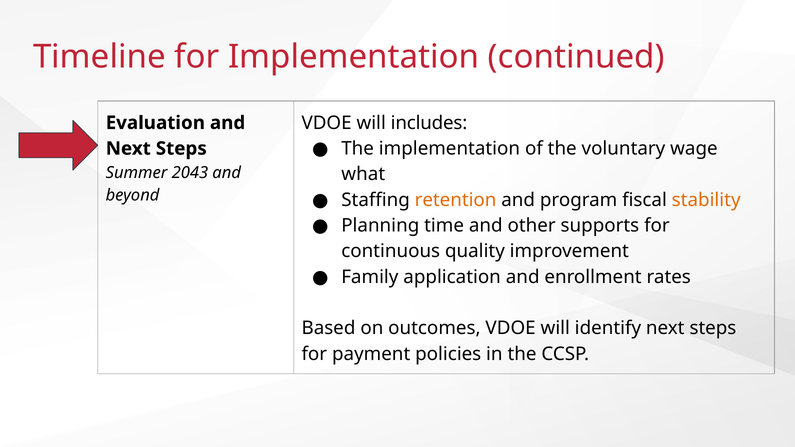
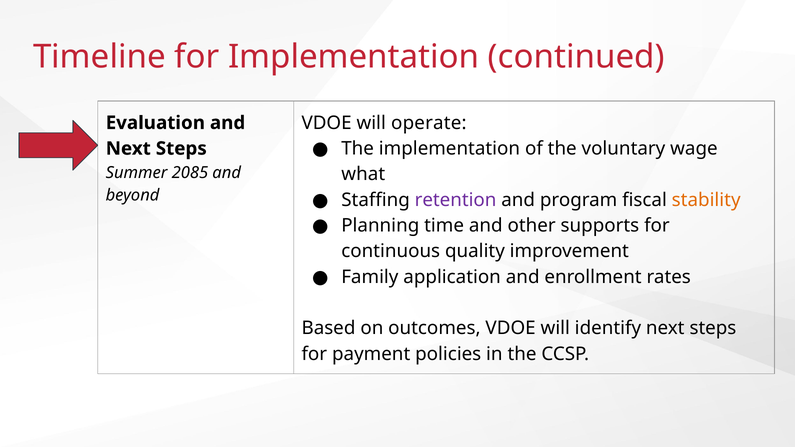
includes: includes -> operate
2043: 2043 -> 2085
retention colour: orange -> purple
